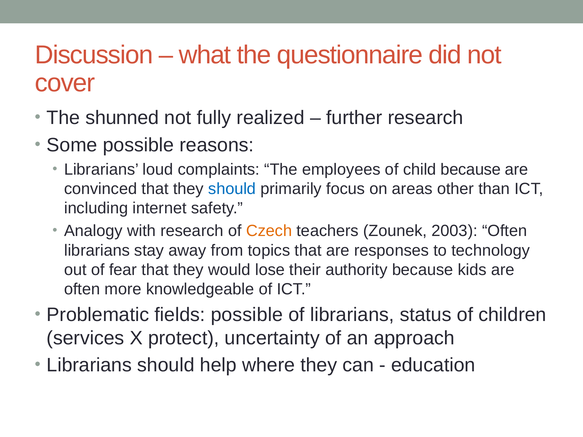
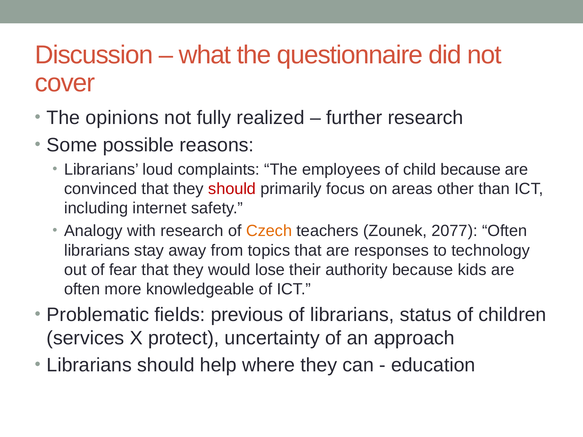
shunned: shunned -> opinions
should at (232, 189) colour: blue -> red
2003: 2003 -> 2077
fields possible: possible -> previous
